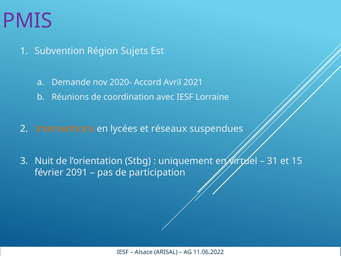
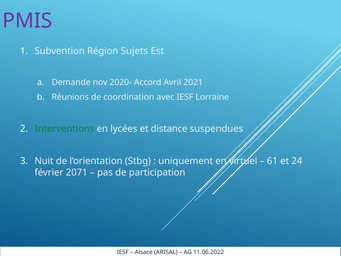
Interventions colour: orange -> green
réseaux: réseaux -> distance
31: 31 -> 61
15: 15 -> 24
2091: 2091 -> 2071
